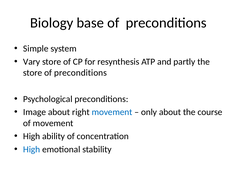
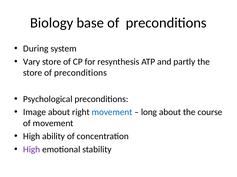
Simple: Simple -> During
only: only -> long
High at (32, 150) colour: blue -> purple
